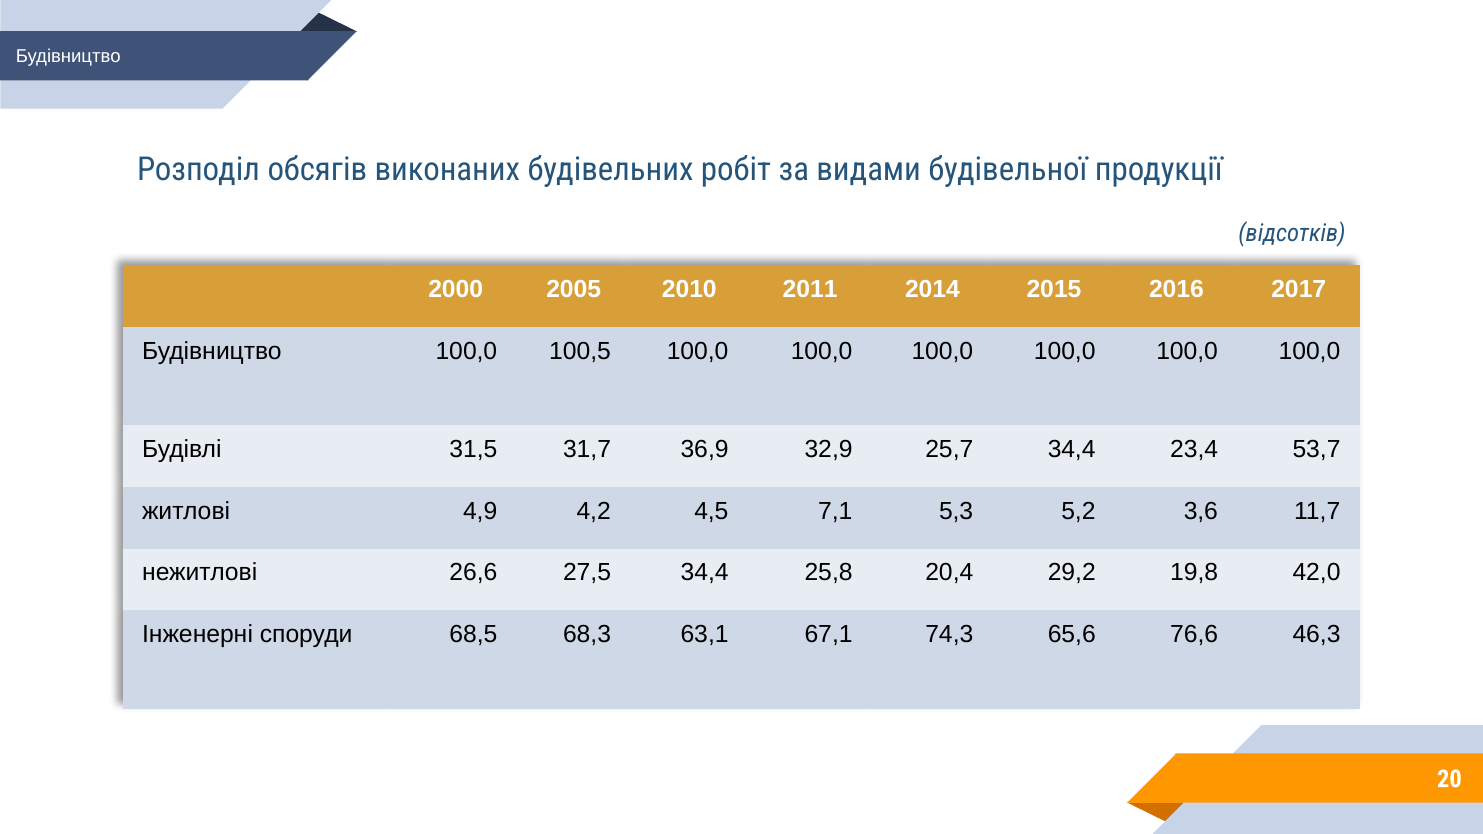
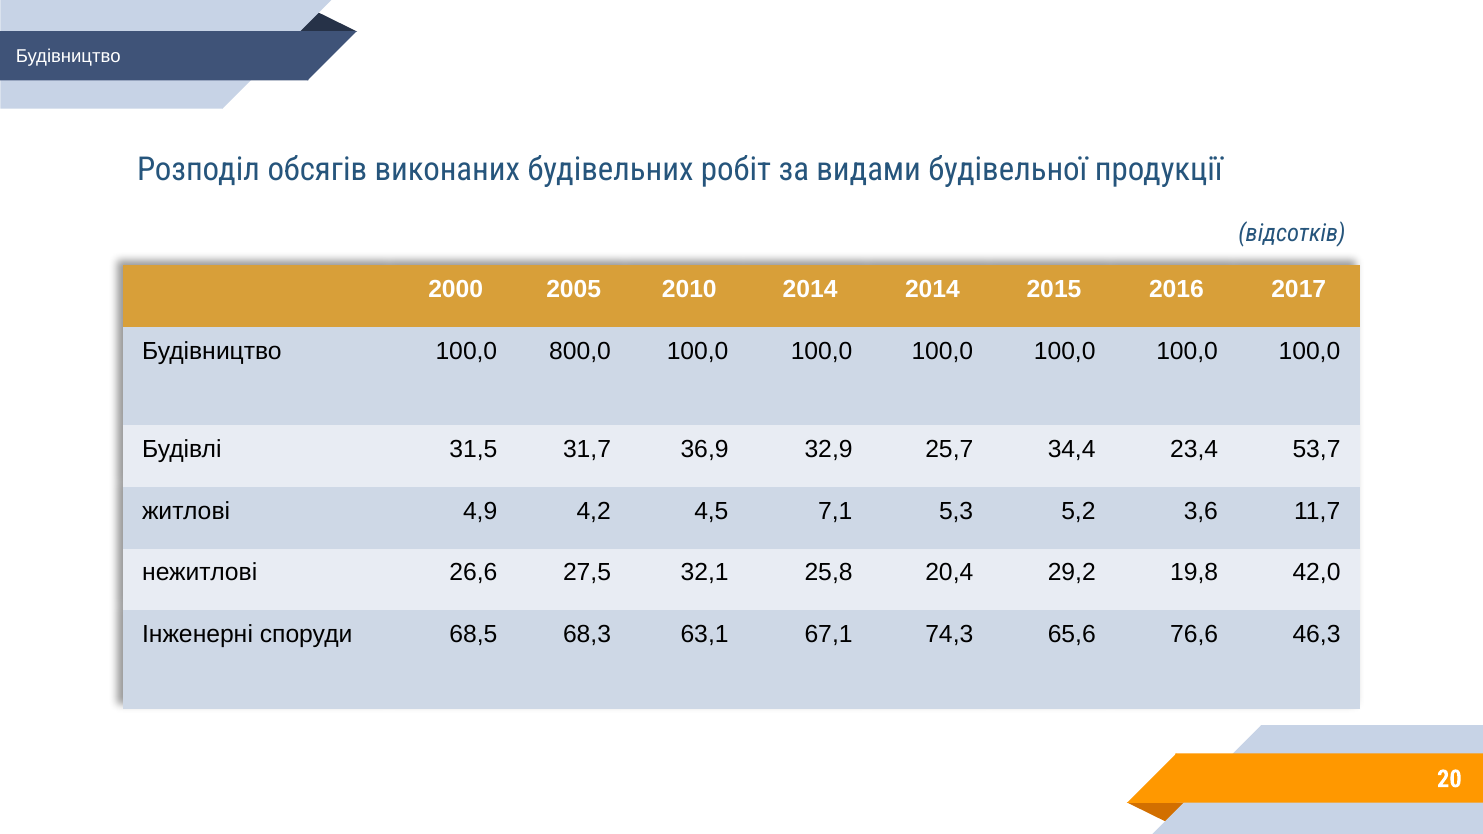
2010 2011: 2011 -> 2014
100,5: 100,5 -> 800,0
27,5 34,4: 34,4 -> 32,1
